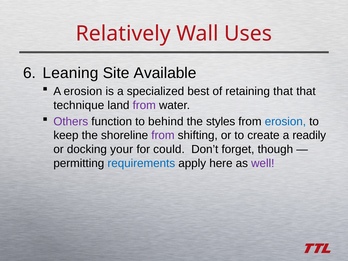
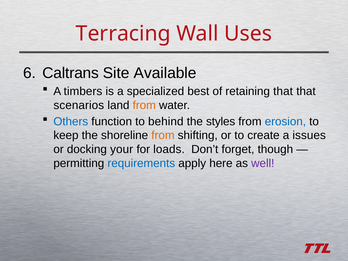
Relatively: Relatively -> Terracing
Leaning: Leaning -> Caltrans
A erosion: erosion -> timbers
technique: technique -> scenarios
from at (144, 105) colour: purple -> orange
Others colour: purple -> blue
from at (163, 135) colour: purple -> orange
readily: readily -> issues
could: could -> loads
